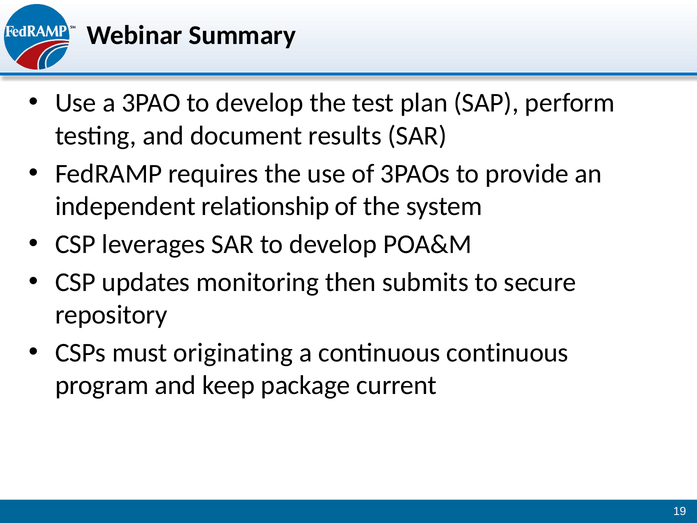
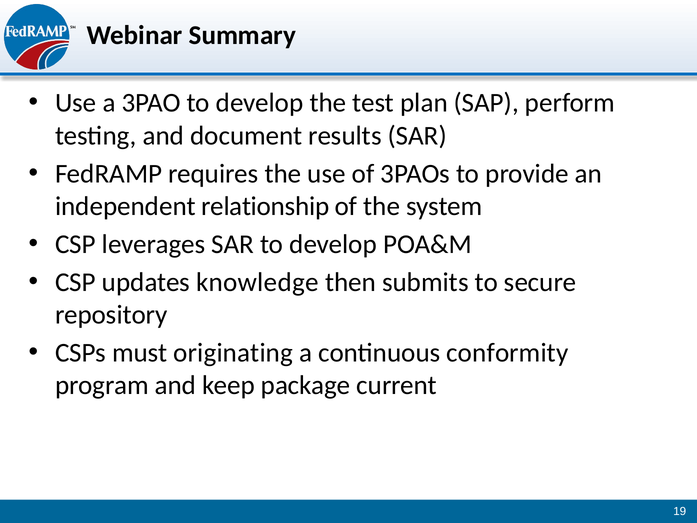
monitoring: monitoring -> knowledge
continuous continuous: continuous -> conformity
